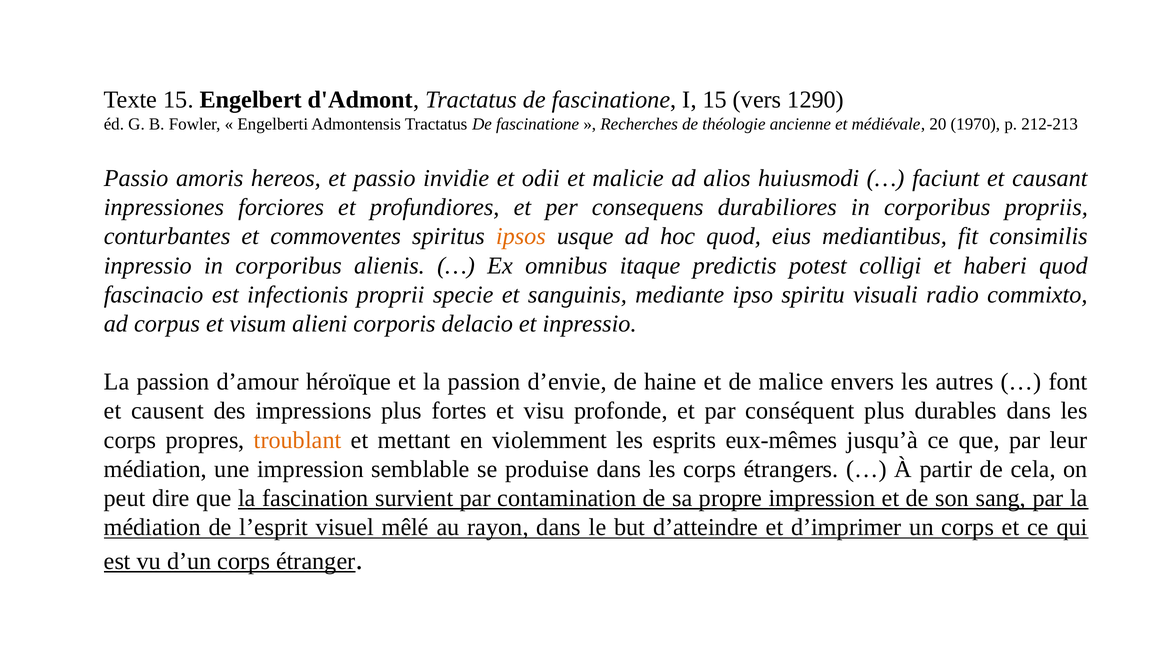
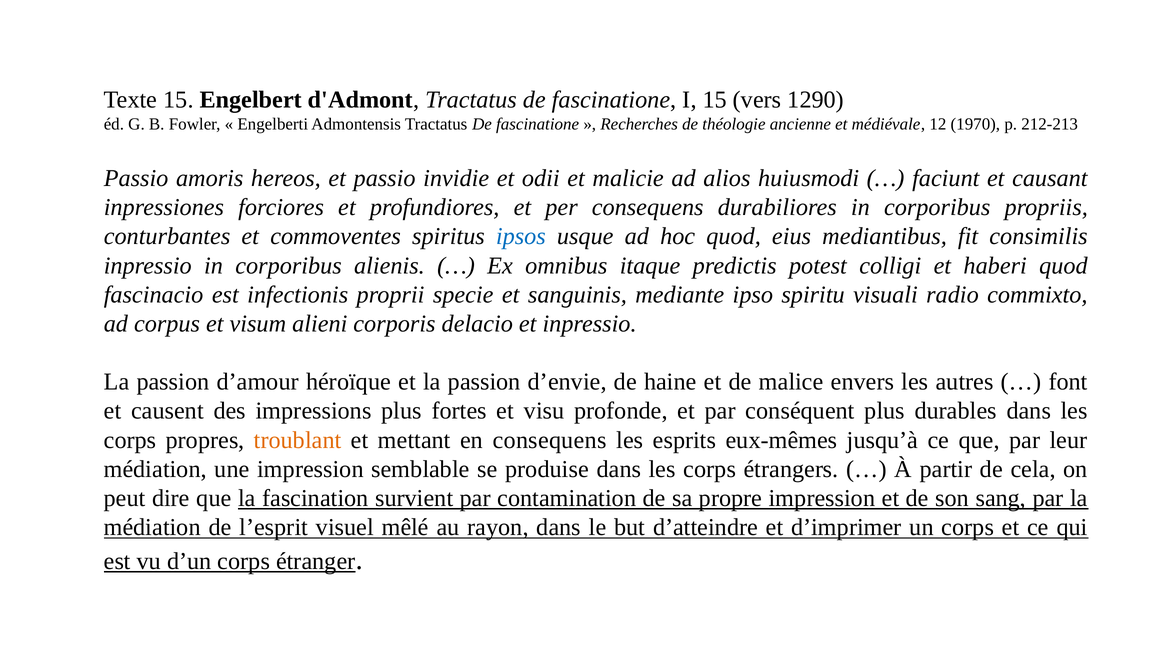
20: 20 -> 12
ipsos colour: orange -> blue
en violemment: violemment -> consequens
